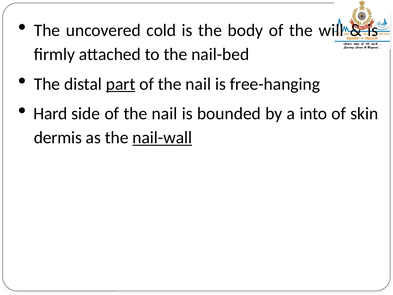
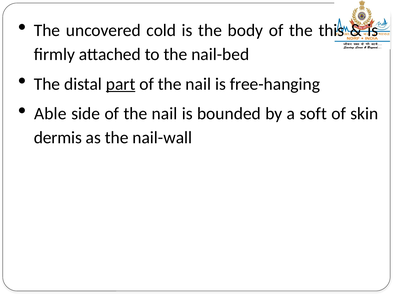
will: will -> this
Hard: Hard -> Able
into: into -> soft
nail-wall underline: present -> none
